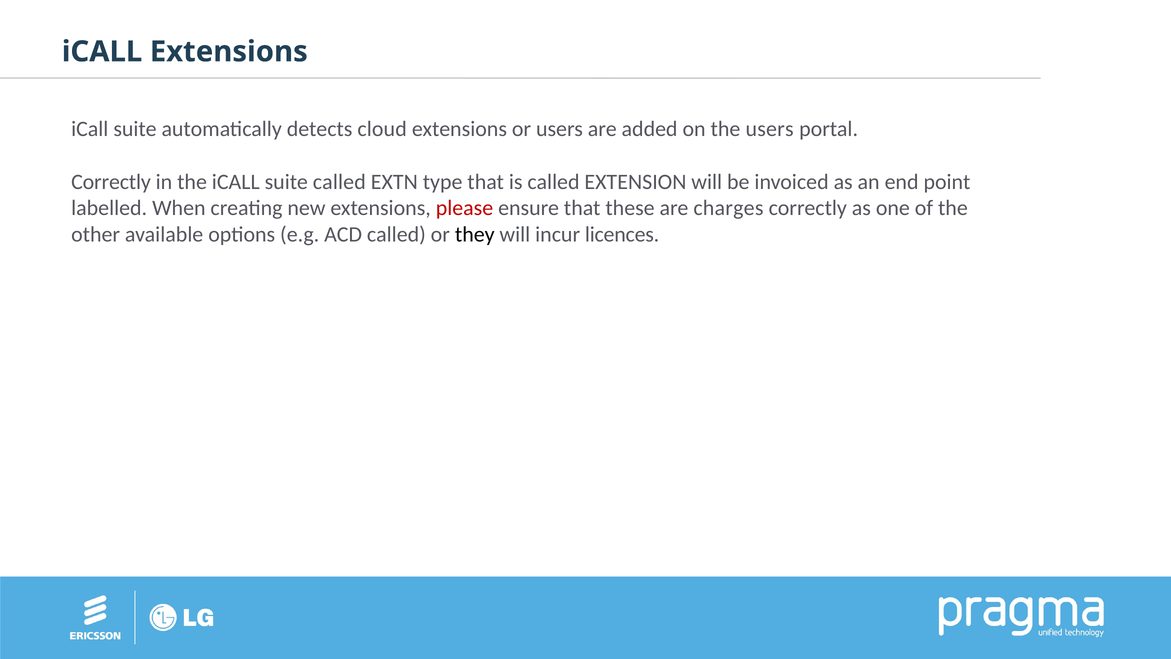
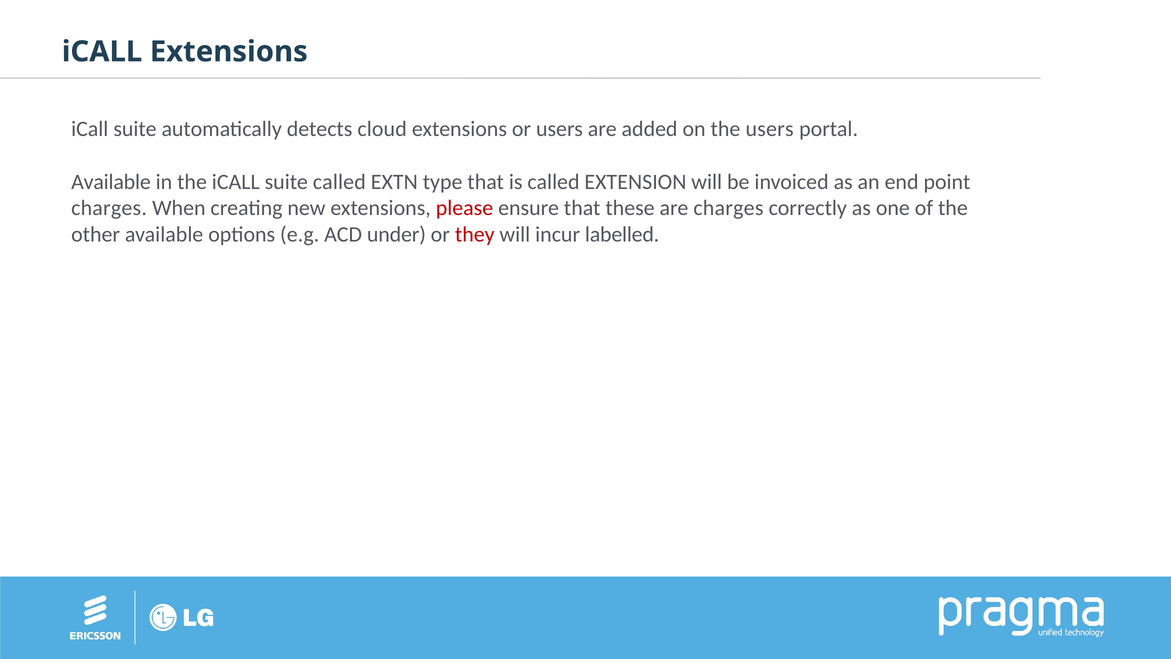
Correctly at (111, 182): Correctly -> Available
labelled at (109, 208): labelled -> charges
ACD called: called -> under
they colour: black -> red
licences: licences -> labelled
